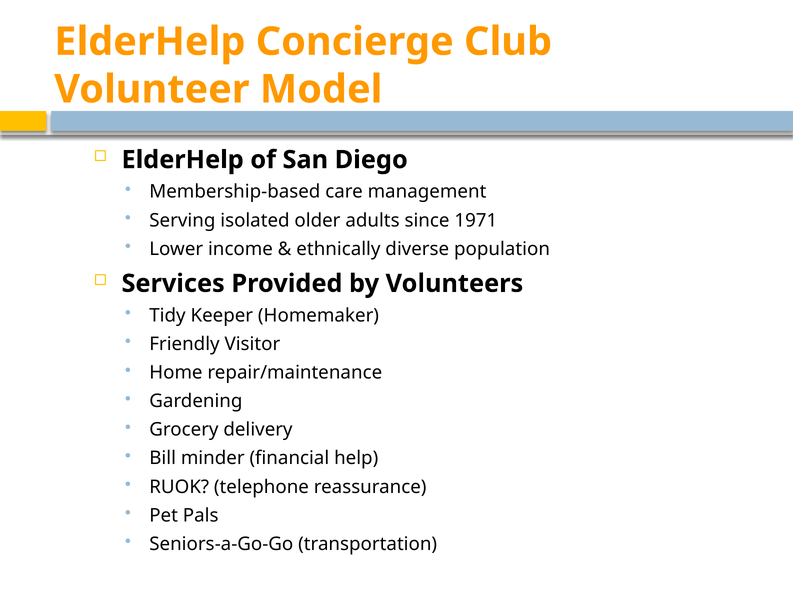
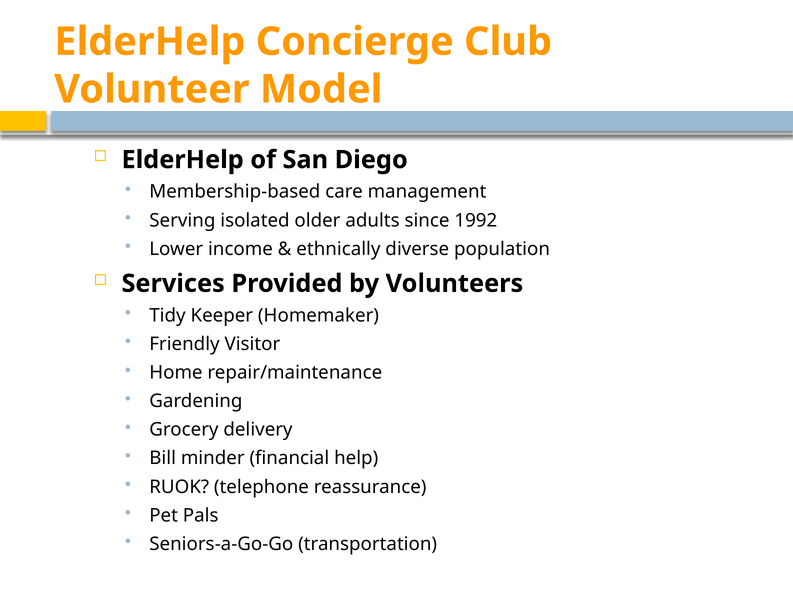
1971: 1971 -> 1992
